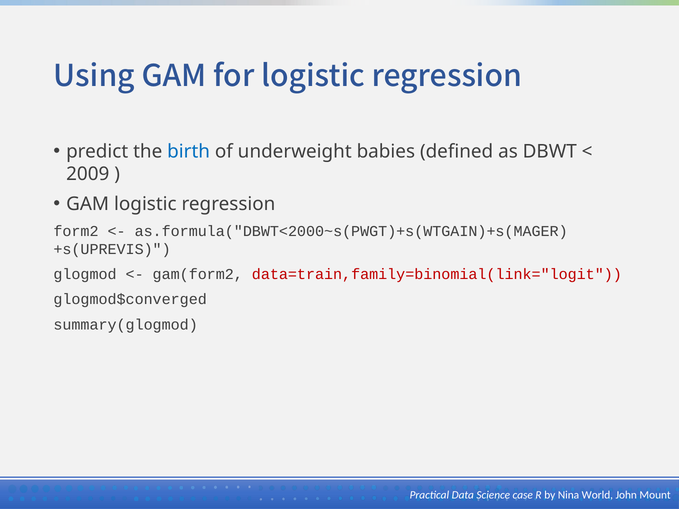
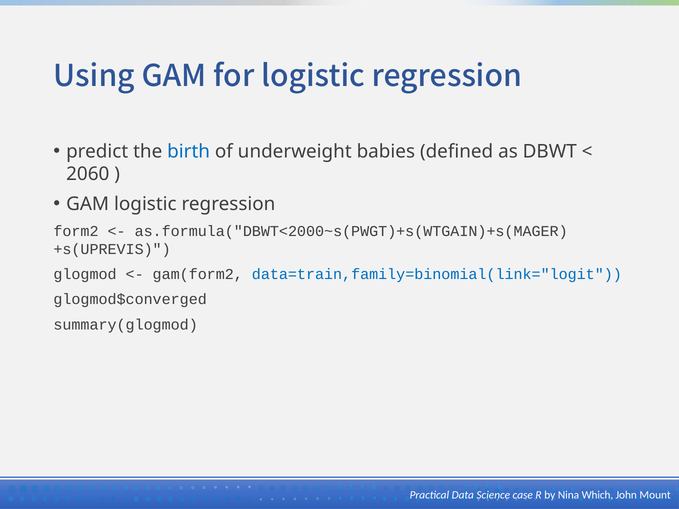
2009: 2009 -> 2060
data=train,family=binomial(link="logit colour: red -> blue
World: World -> Which
